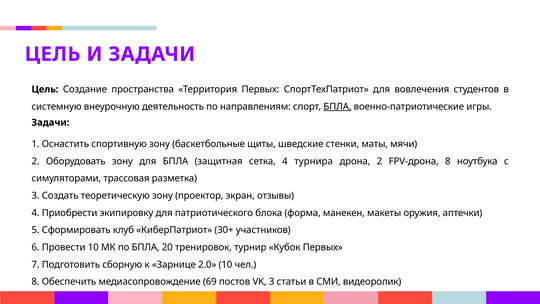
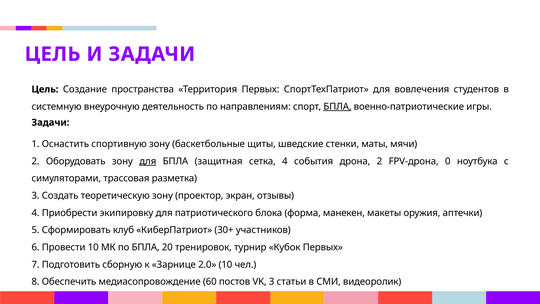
для at (148, 161) underline: none -> present
турнира: турнира -> события
FPV-дрона 8: 8 -> 0
69: 69 -> 60
